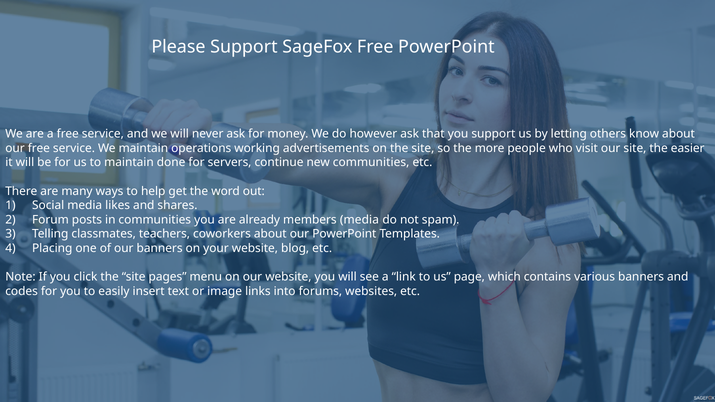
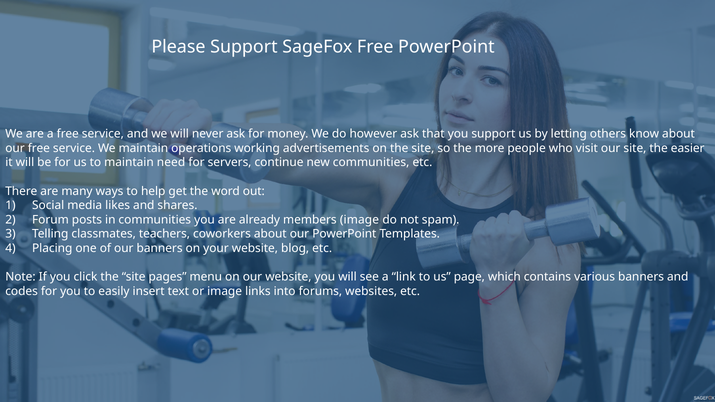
done: done -> need
members media: media -> image
